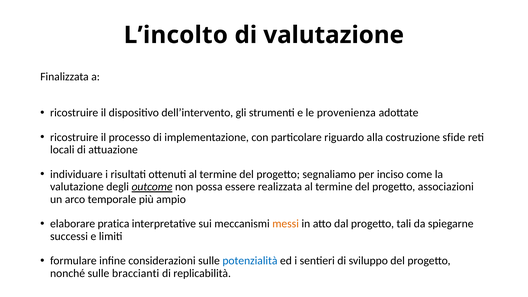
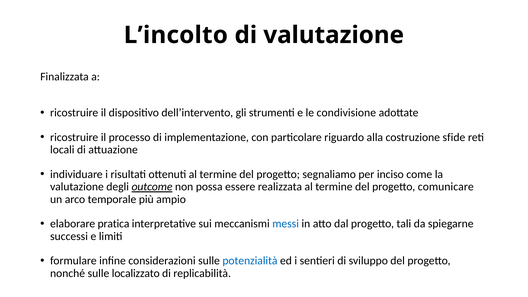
provenienza: provenienza -> condivisione
associazioni: associazioni -> comunicare
messi colour: orange -> blue
braccianti: braccianti -> localizzato
